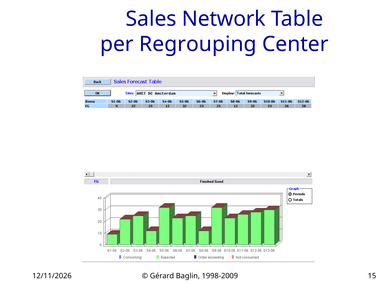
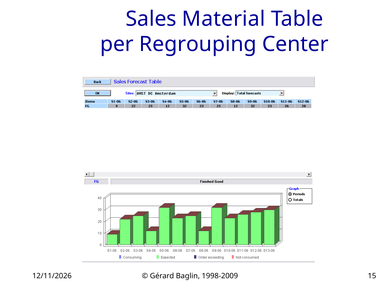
Network: Network -> Material
